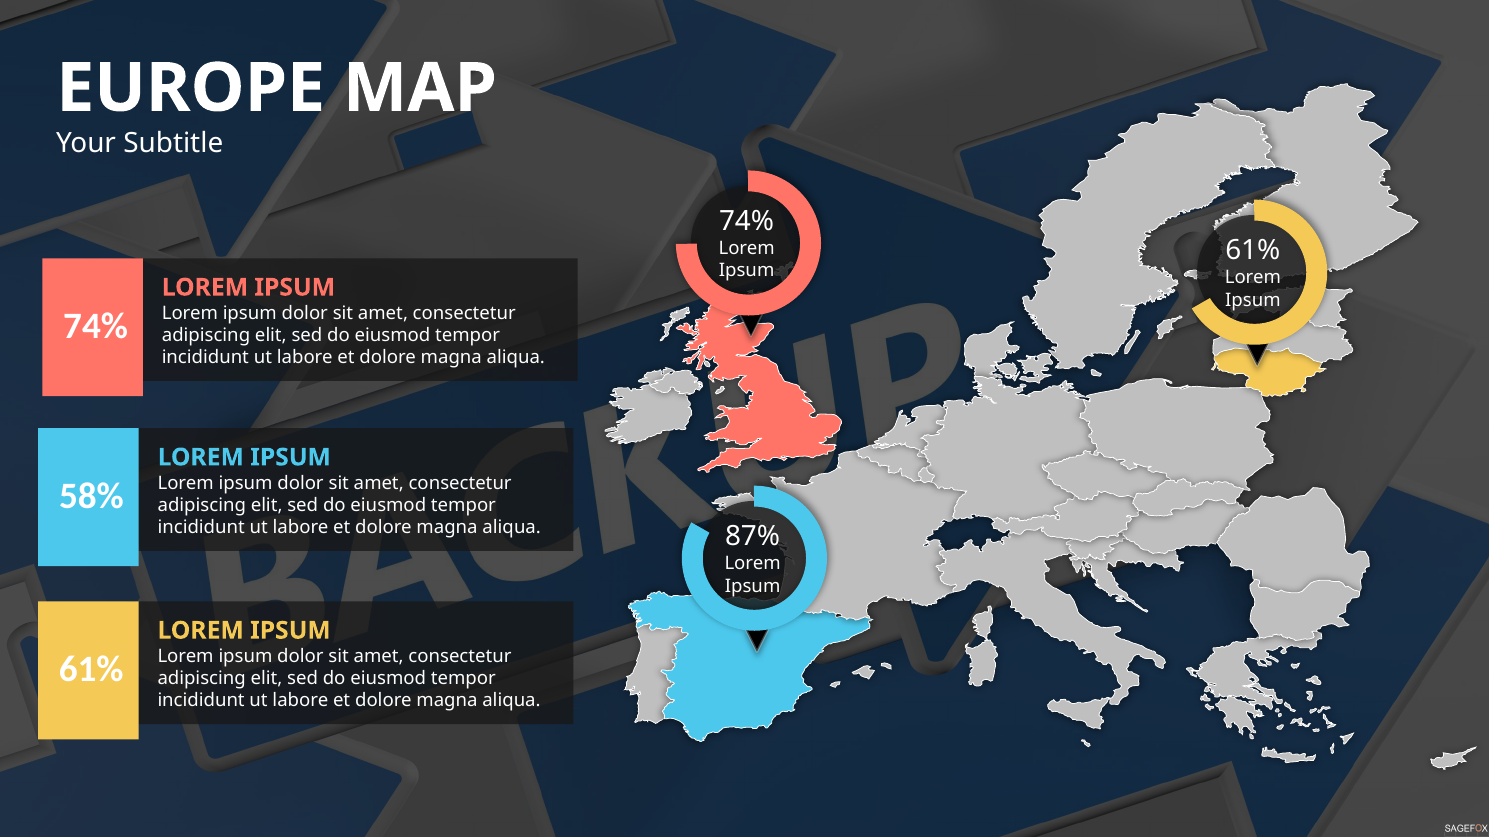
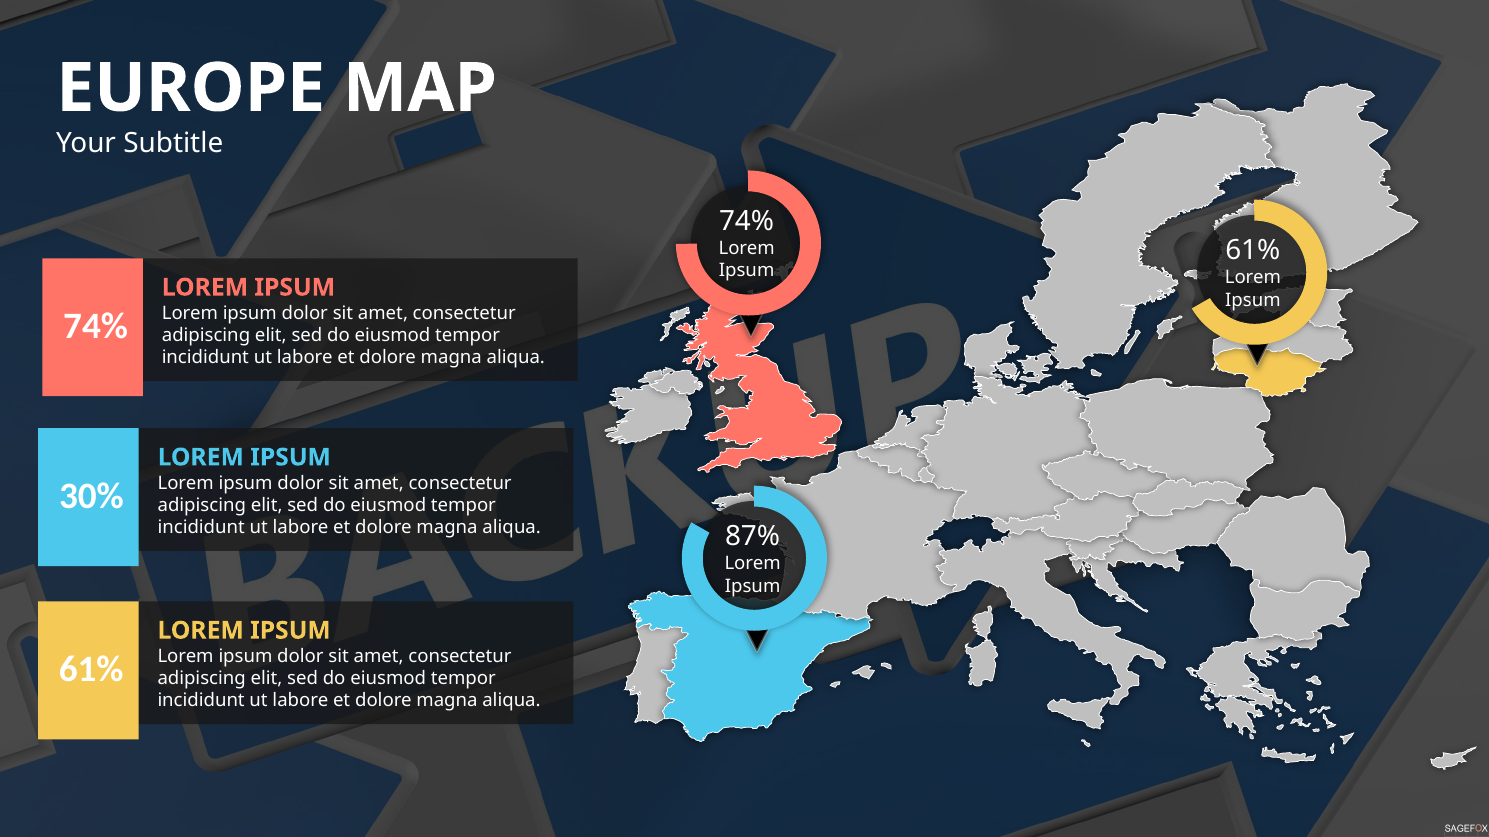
58%: 58% -> 30%
